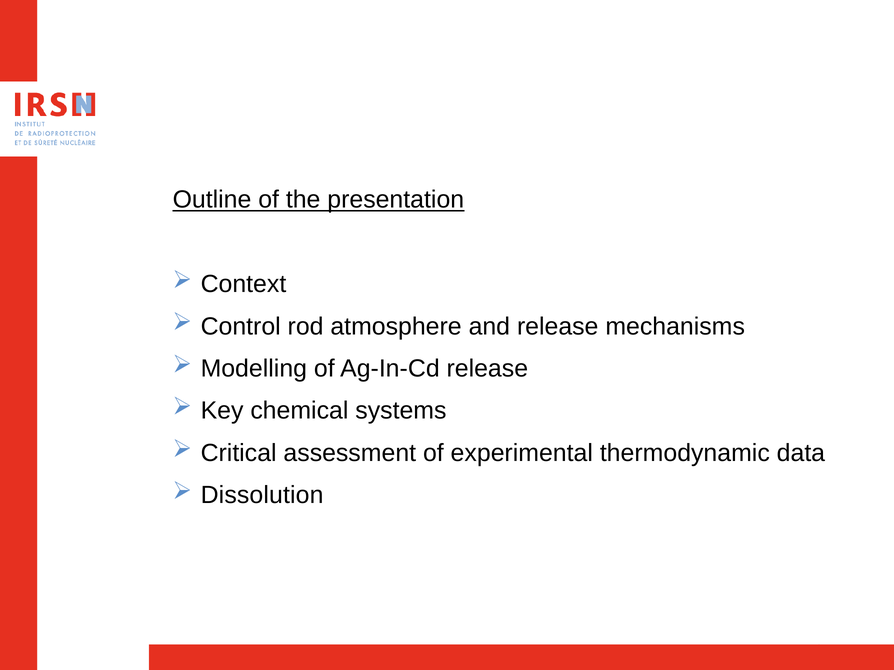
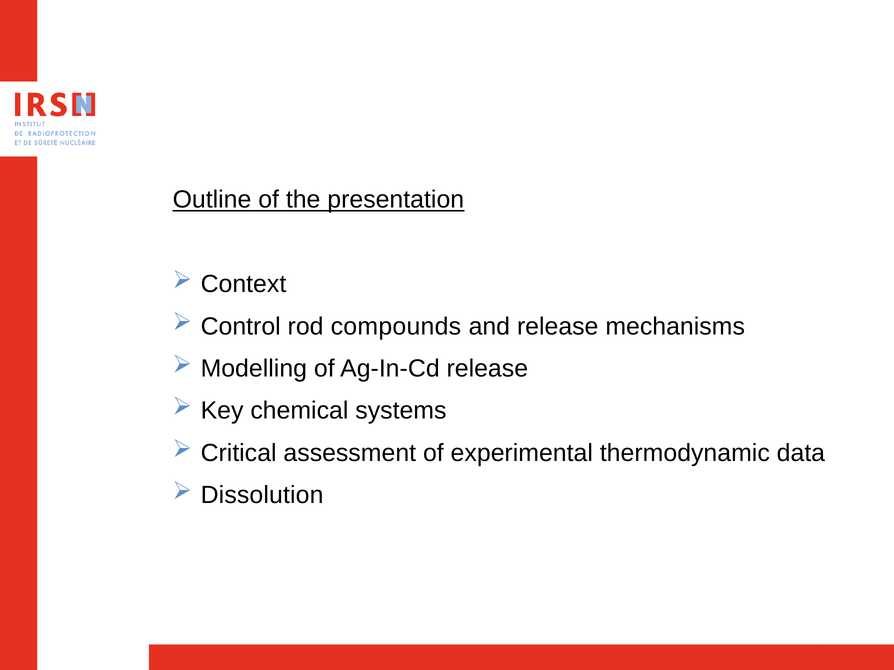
atmosphere: atmosphere -> compounds
